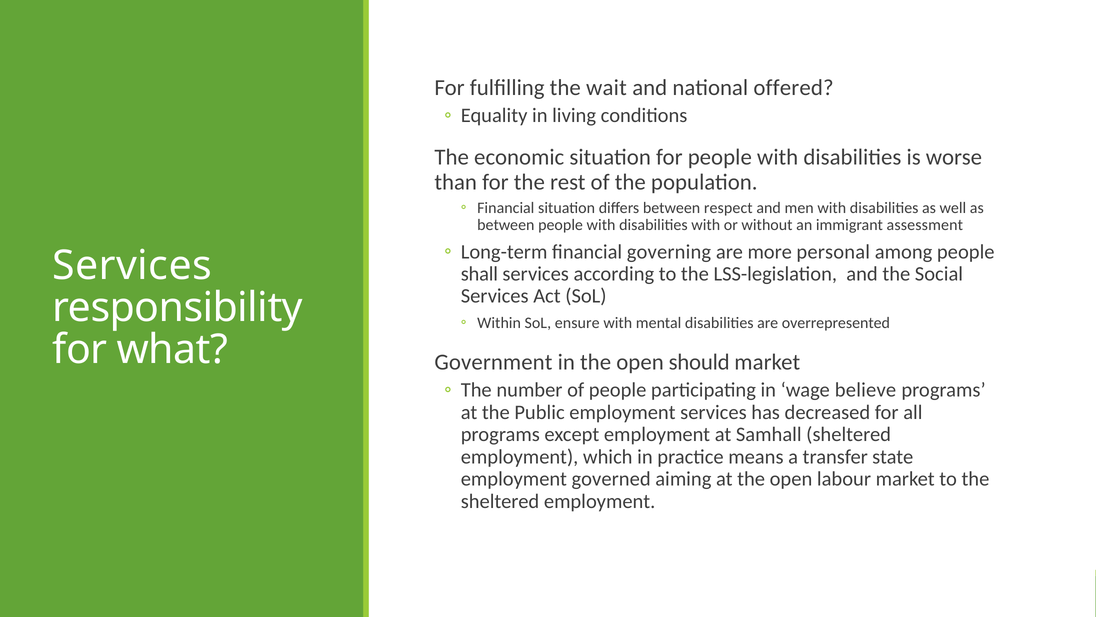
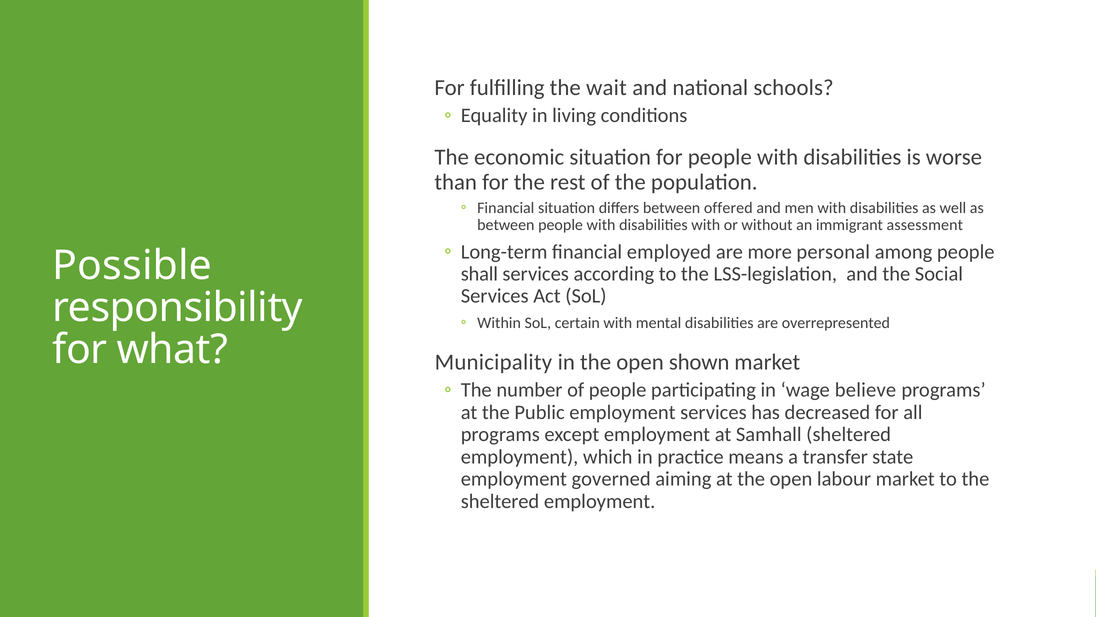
offered: offered -> schools
respect: respect -> offered
governing: governing -> employed
Services at (132, 265): Services -> Possible
ensure: ensure -> certain
Government: Government -> Municipality
should: should -> shown
